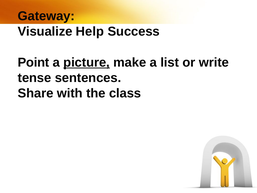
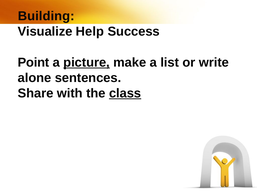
Gateway: Gateway -> Building
tense: tense -> alone
class underline: none -> present
